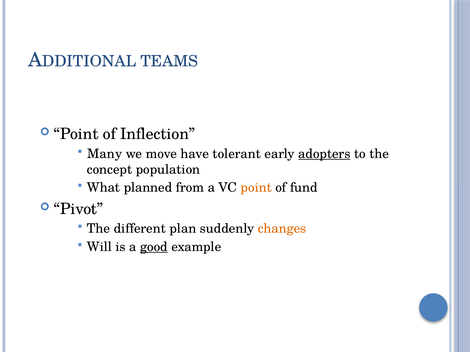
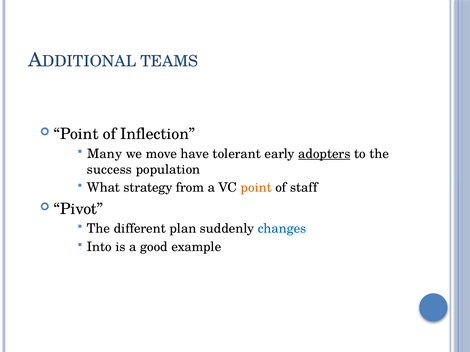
concept: concept -> success
planned: planned -> strategy
fund: fund -> staff
changes colour: orange -> blue
Will: Will -> Into
good underline: present -> none
